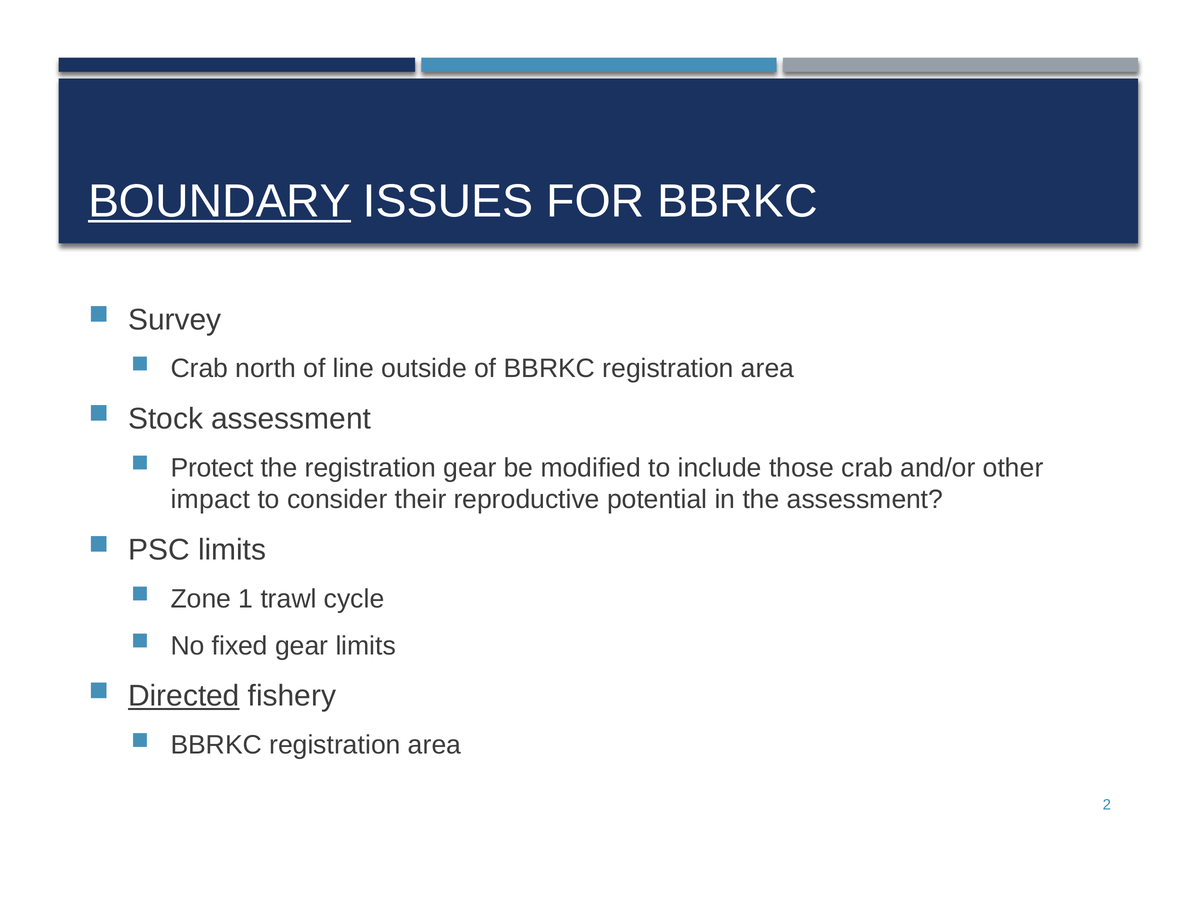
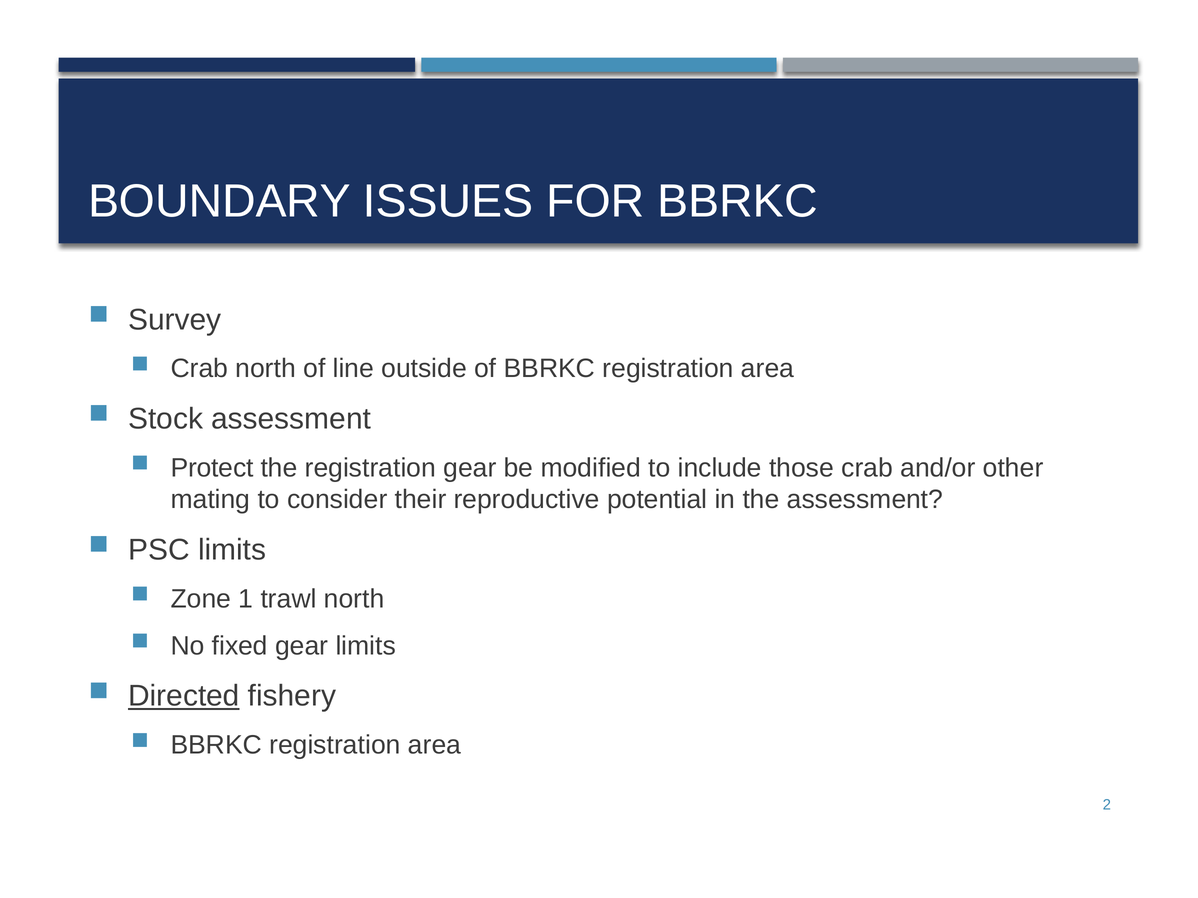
BOUNDARY underline: present -> none
impact: impact -> mating
trawl cycle: cycle -> north
